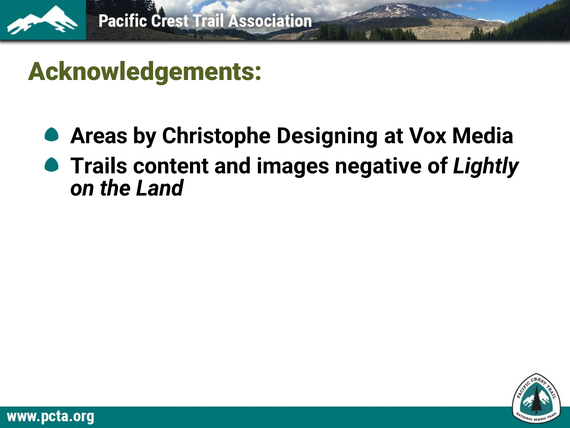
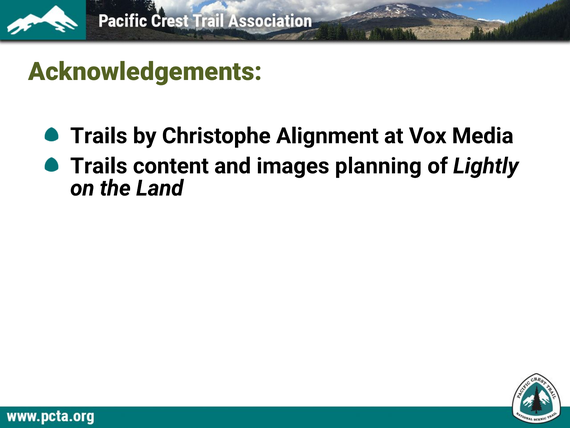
Areas at (99, 136): Areas -> Trails
Designing: Designing -> Alignment
negative: negative -> planning
